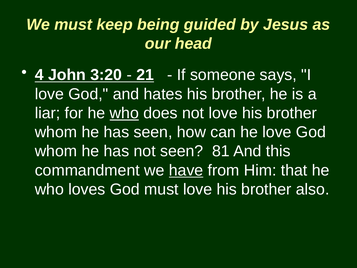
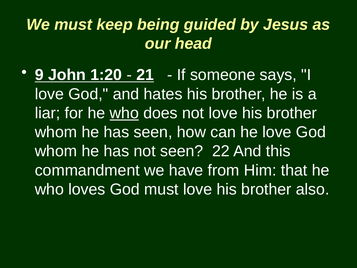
4: 4 -> 9
3:20: 3:20 -> 1:20
81: 81 -> 22
have underline: present -> none
